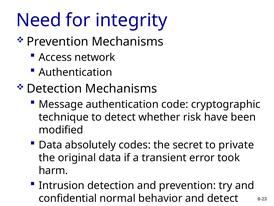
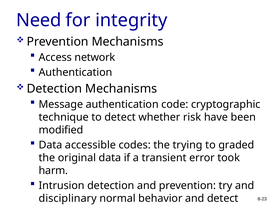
absolutely: absolutely -> accessible
secret: secret -> trying
private: private -> graded
confidential: confidential -> disciplinary
